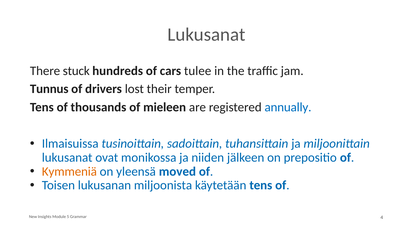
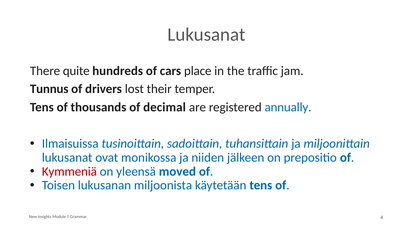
stuck: stuck -> quite
tulee: tulee -> place
mieleen: mieleen -> decimal
Kymmeniä colour: orange -> red
